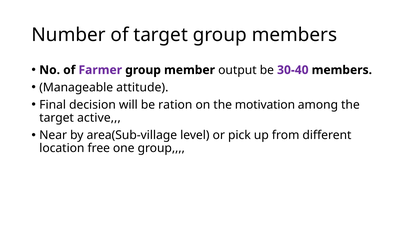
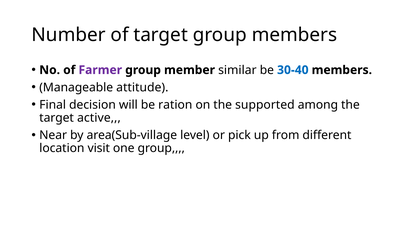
output: output -> similar
30-40 colour: purple -> blue
motivation: motivation -> supported
free: free -> visit
